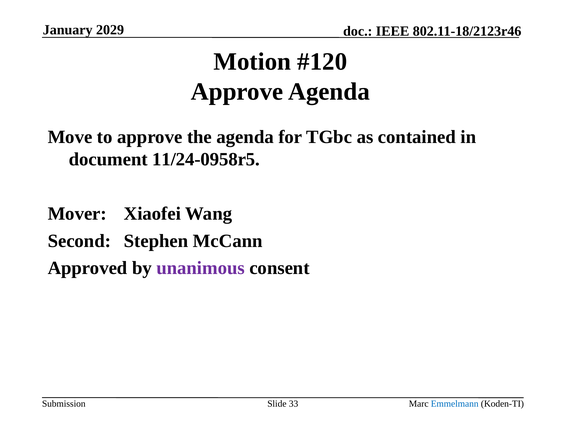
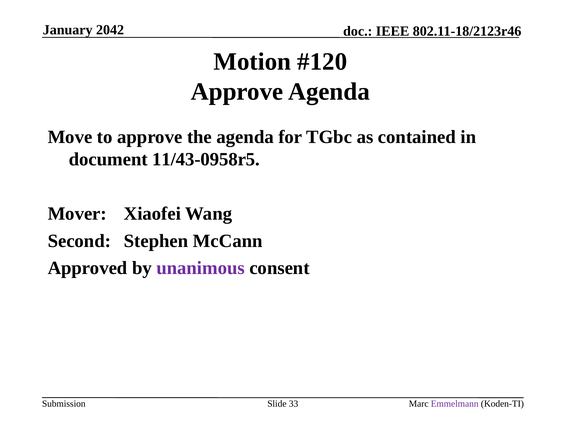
2029: 2029 -> 2042
11/24-0958r5: 11/24-0958r5 -> 11/43-0958r5
Emmelmann colour: blue -> purple
